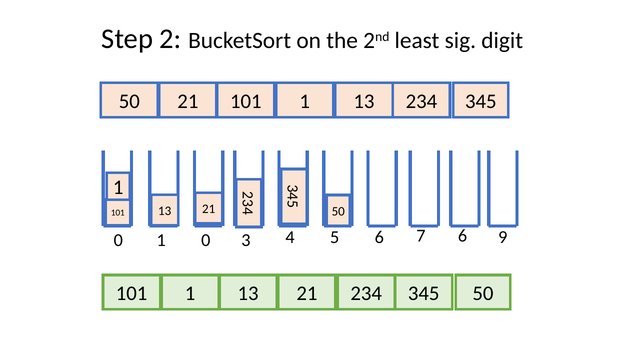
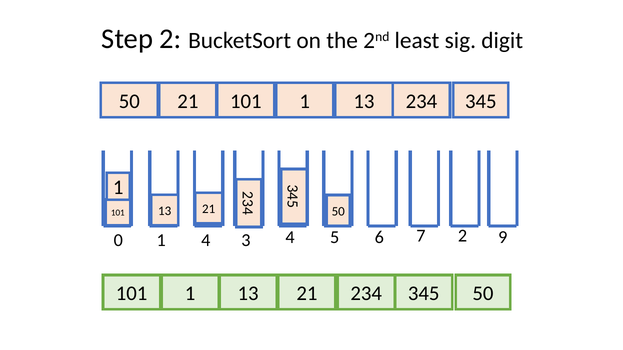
1 0: 0 -> 4
7 6: 6 -> 2
